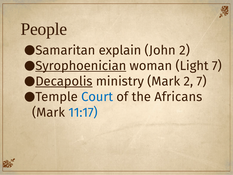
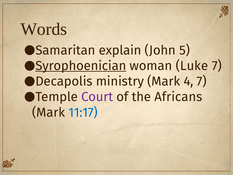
People: People -> Words
John 2: 2 -> 5
Light: Light -> Luke
Decapolis underline: present -> none
Mark 2: 2 -> 4
Court colour: blue -> purple
